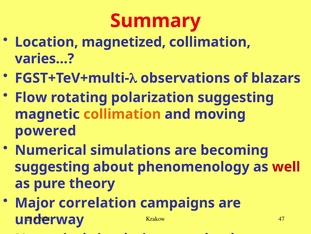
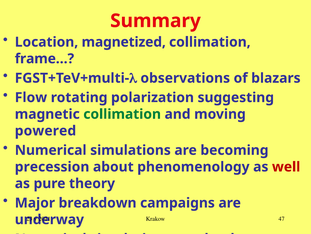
varies…: varies… -> frame…
collimation at (122, 114) colour: orange -> green
suggesting at (52, 166): suggesting -> precession
correlation: correlation -> breakdown
